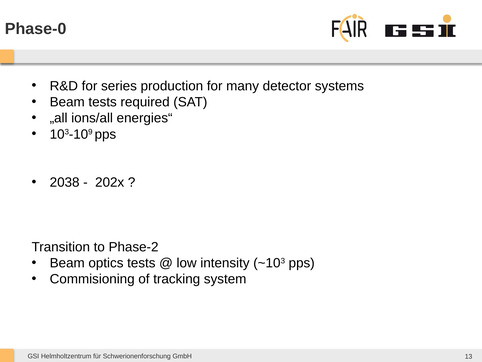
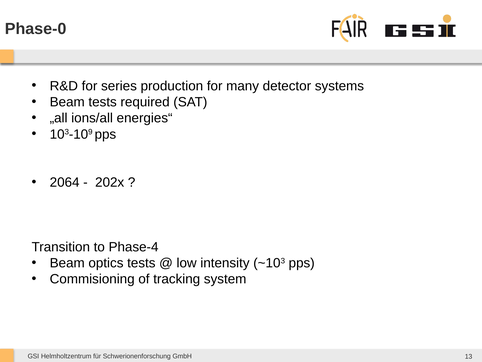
2038: 2038 -> 2064
Phase-2: Phase-2 -> Phase-4
